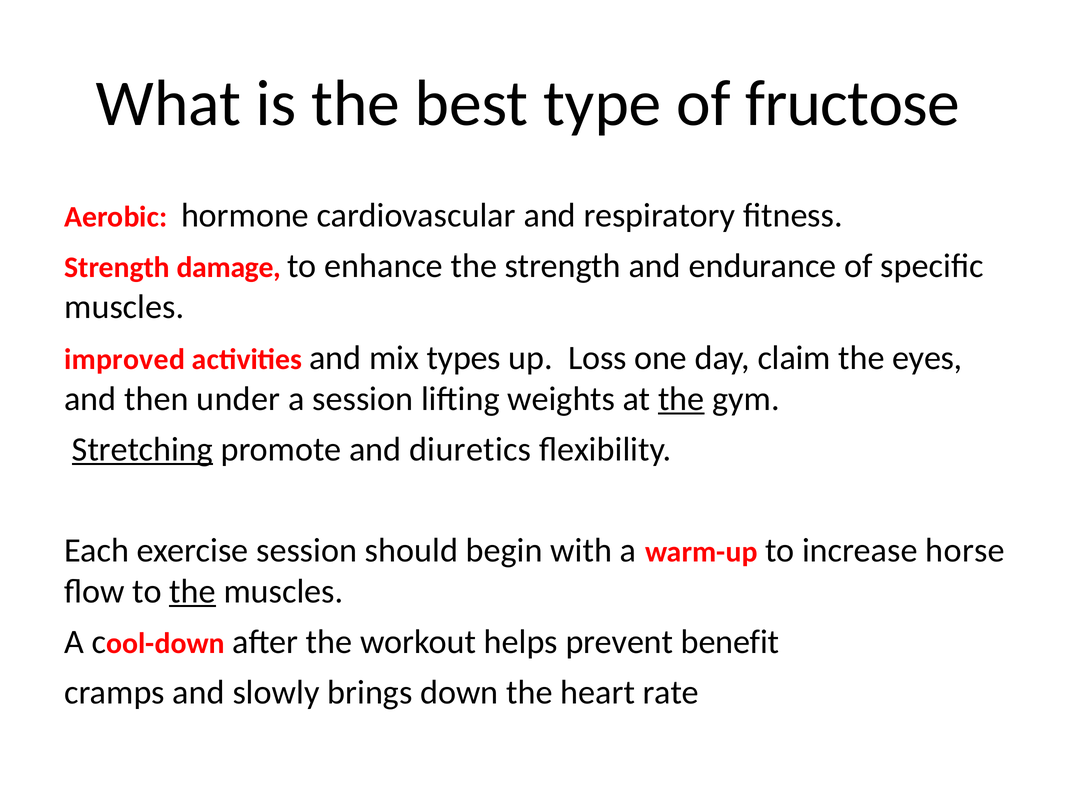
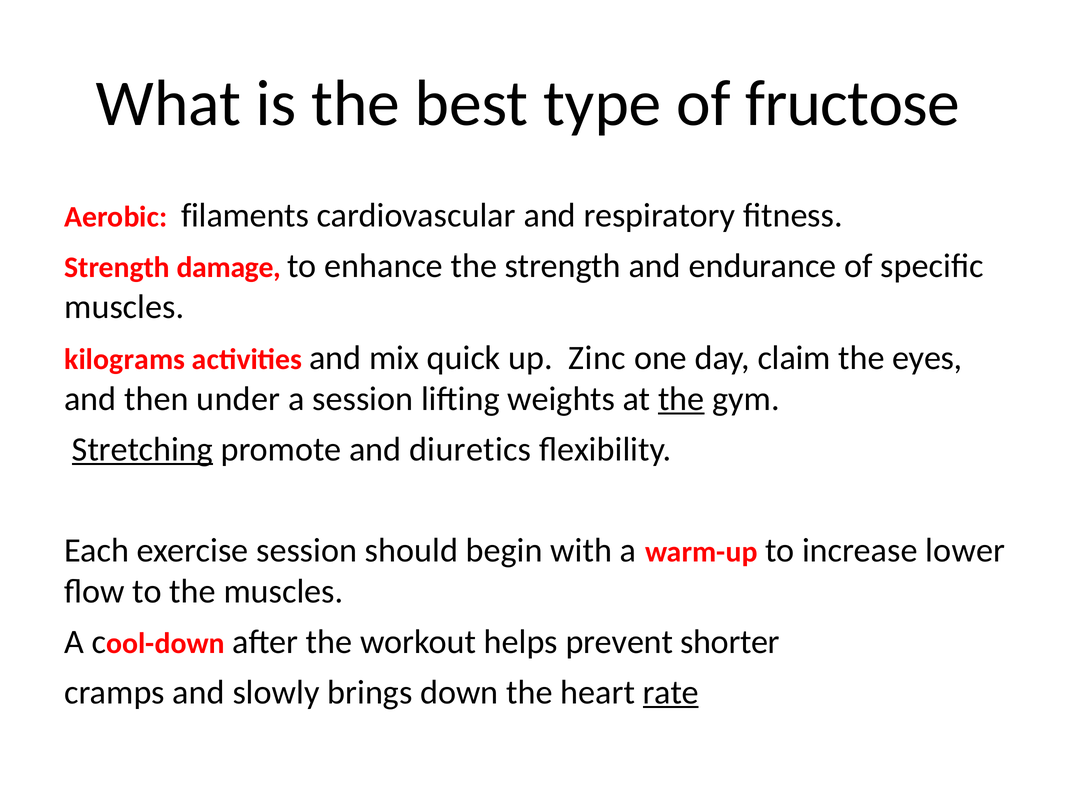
hormone: hormone -> filaments
improved: improved -> kilograms
types: types -> quick
Loss: Loss -> Zinc
horse: horse -> lower
the at (192, 592) underline: present -> none
benefit: benefit -> shorter
rate underline: none -> present
